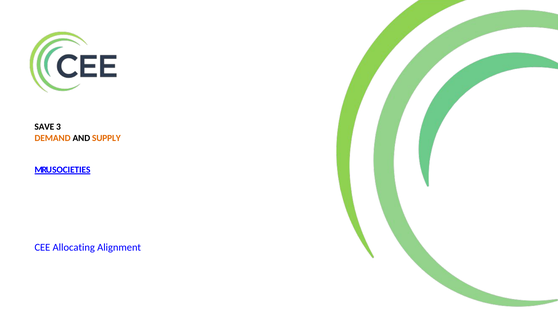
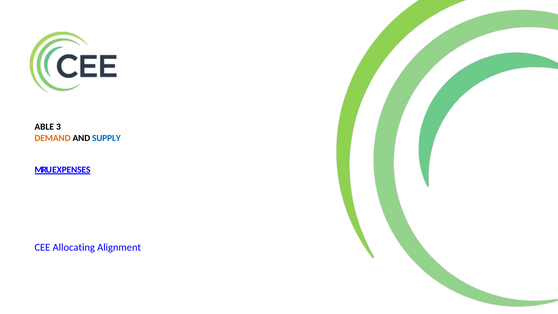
SAVE: SAVE -> ABLE
SUPPLY colour: orange -> blue
SOCIETIES: SOCIETIES -> EXPENSES
